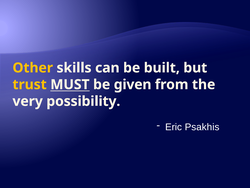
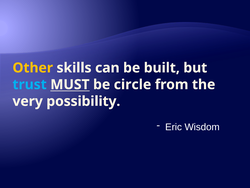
trust colour: yellow -> light blue
given: given -> circle
Psakhis: Psakhis -> Wisdom
